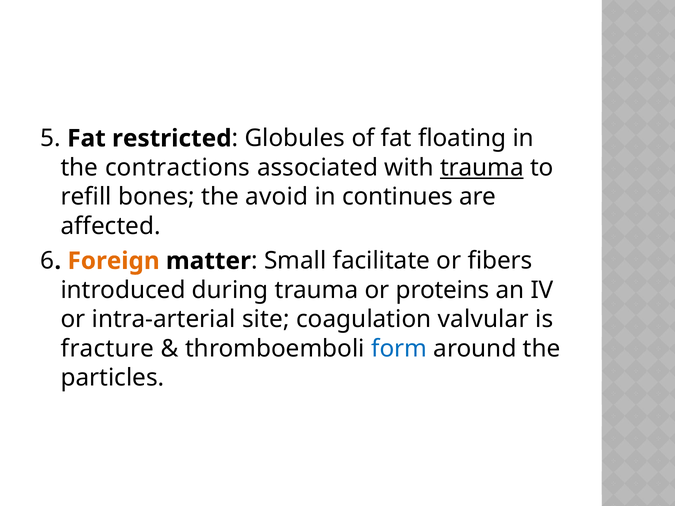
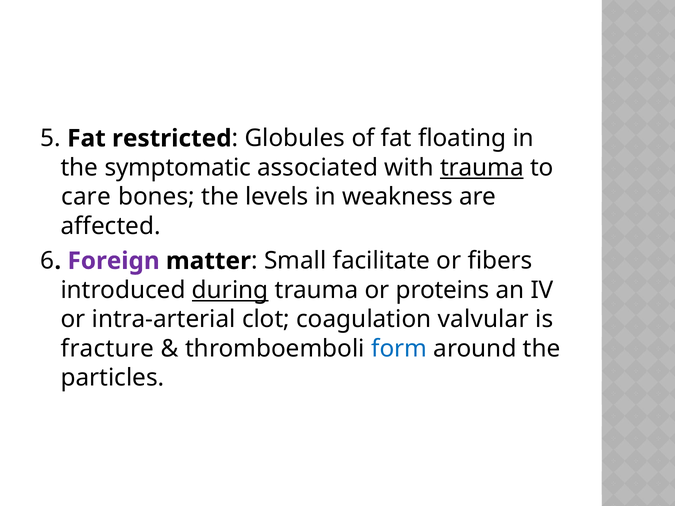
contractions: contractions -> symptomatic
refill: refill -> care
avoid: avoid -> levels
continues: continues -> weakness
Foreign colour: orange -> purple
during underline: none -> present
site: site -> clot
